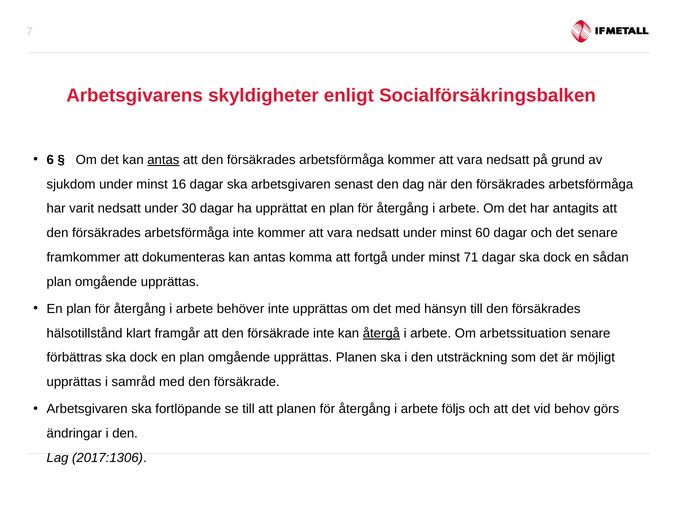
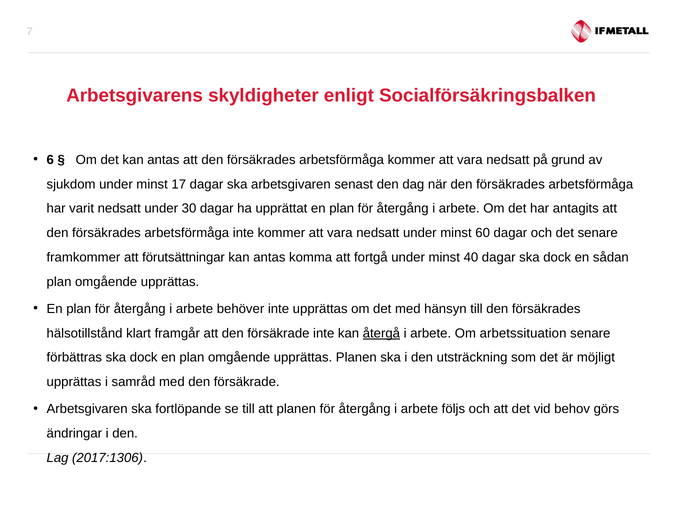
antas at (163, 160) underline: present -> none
16: 16 -> 17
dokumenteras: dokumenteras -> förutsättningar
71: 71 -> 40
